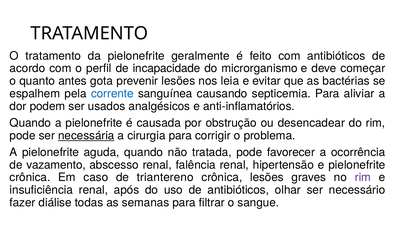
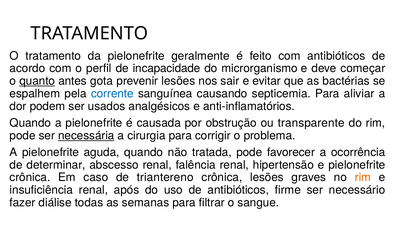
quanto underline: none -> present
leia: leia -> sair
desencadear: desencadear -> transparente
vazamento: vazamento -> determinar
rim at (363, 177) colour: purple -> orange
olhar: olhar -> firme
